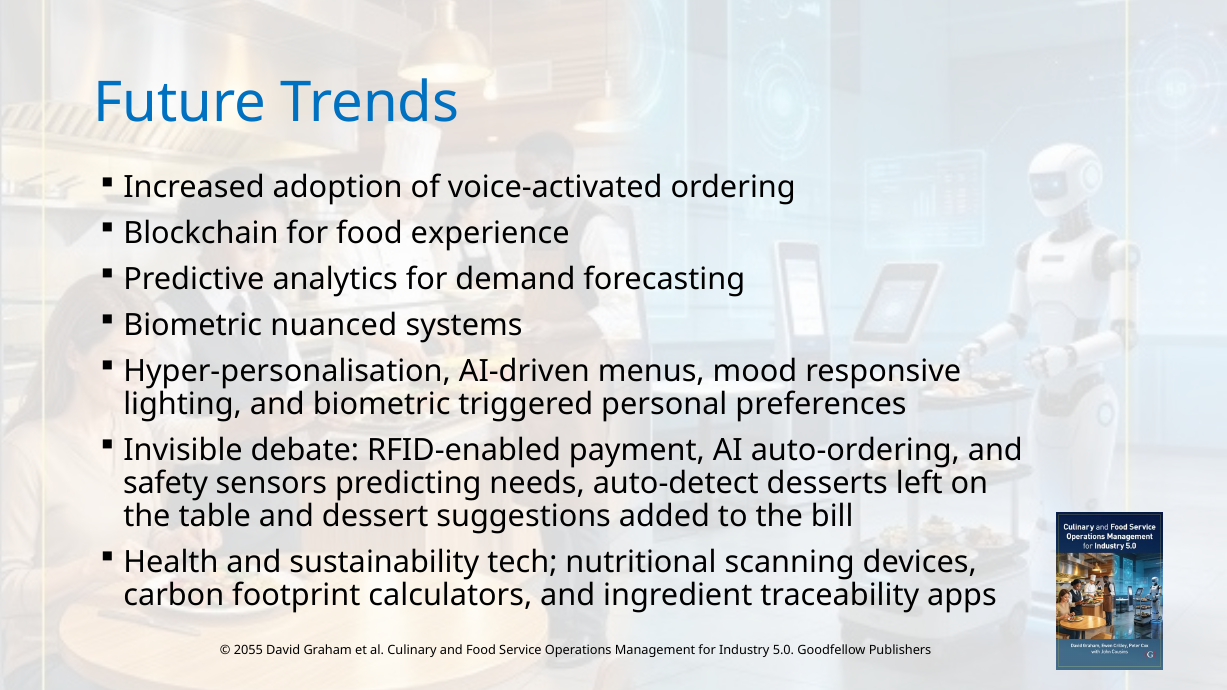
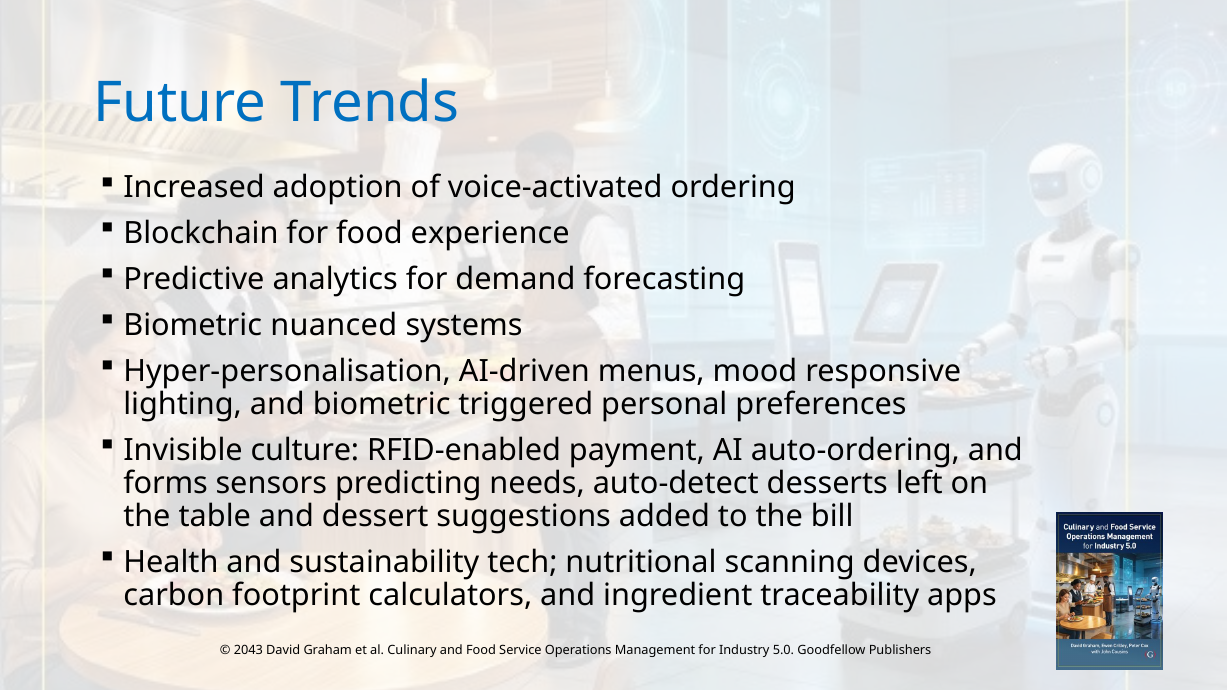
debate: debate -> culture
safety: safety -> forms
2055: 2055 -> 2043
